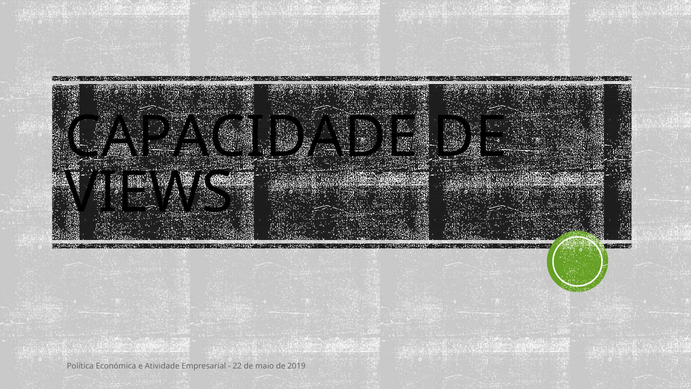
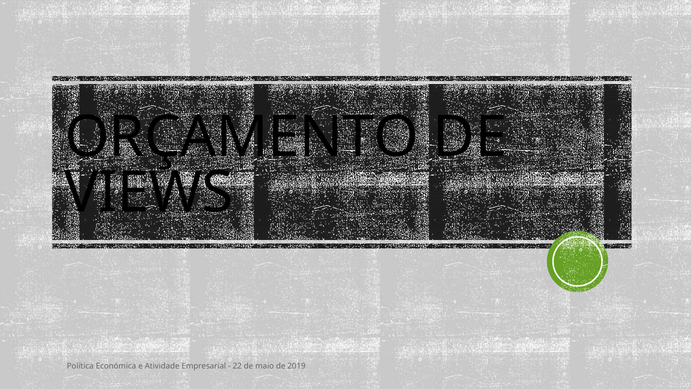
CAPACIDADE: CAPACIDADE -> ORÇAMENTO
